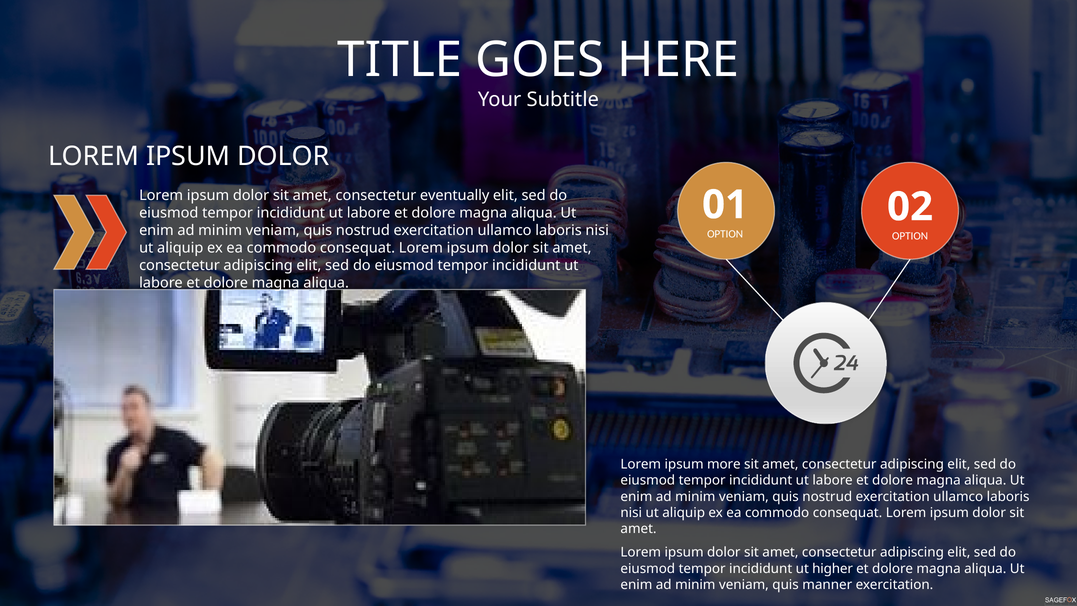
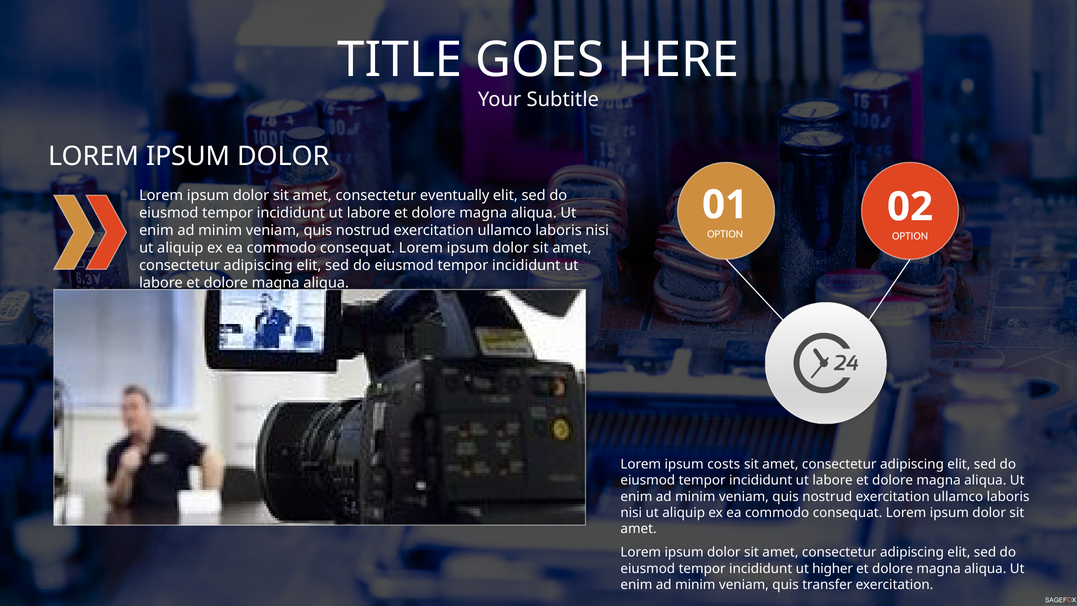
more: more -> costs
manner: manner -> transfer
